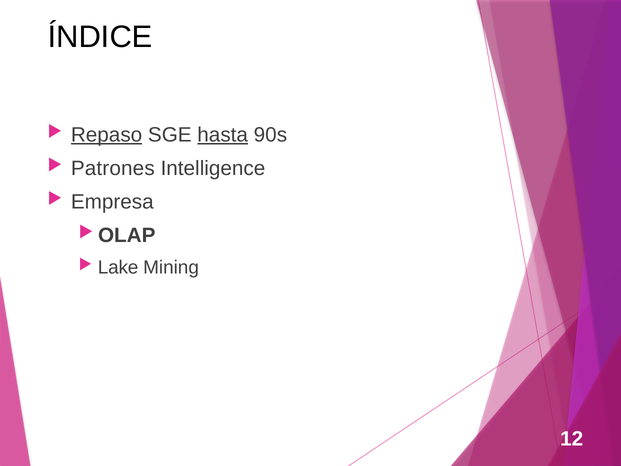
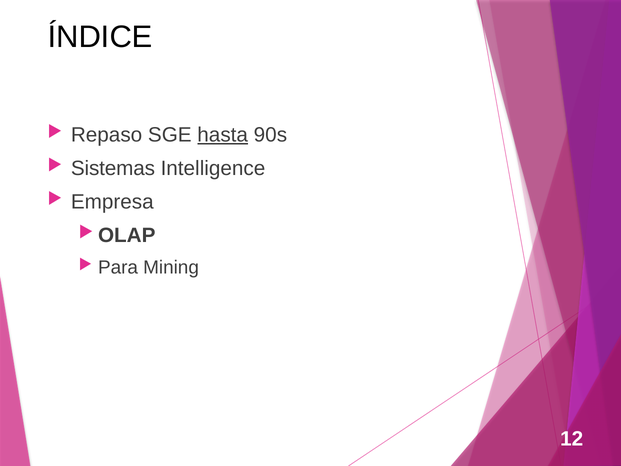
Repaso underline: present -> none
Patrones: Patrones -> Sistemas
Lake: Lake -> Para
